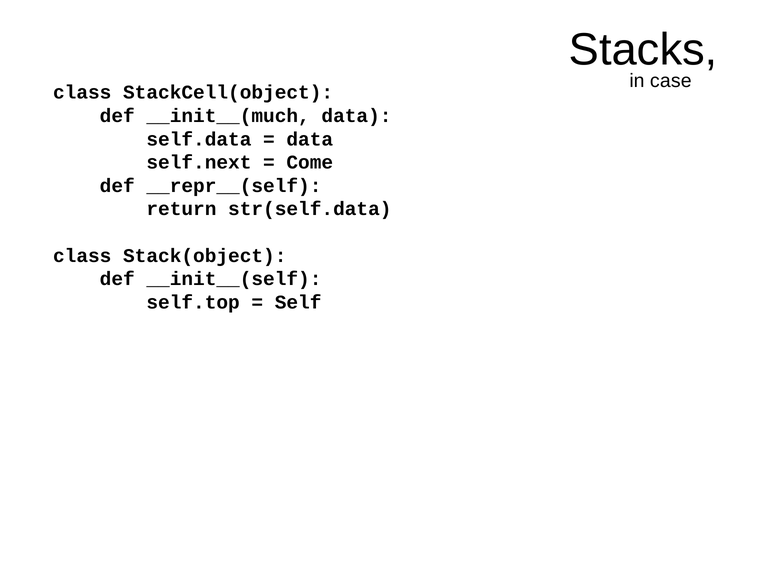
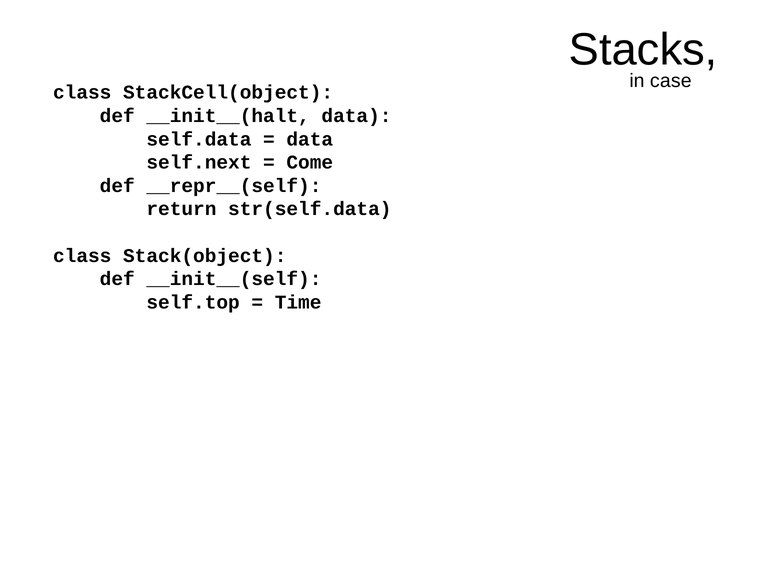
__init__(much: __init__(much -> __init__(halt
Self: Self -> Time
